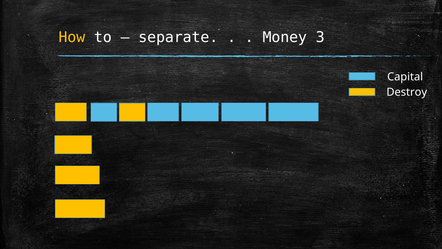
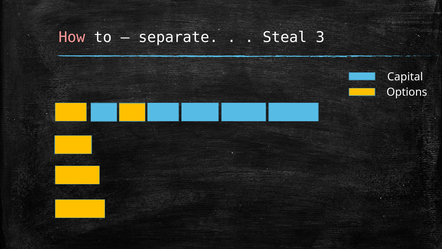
How colour: yellow -> pink
Money: Money -> Steal
Destroy: Destroy -> Options
